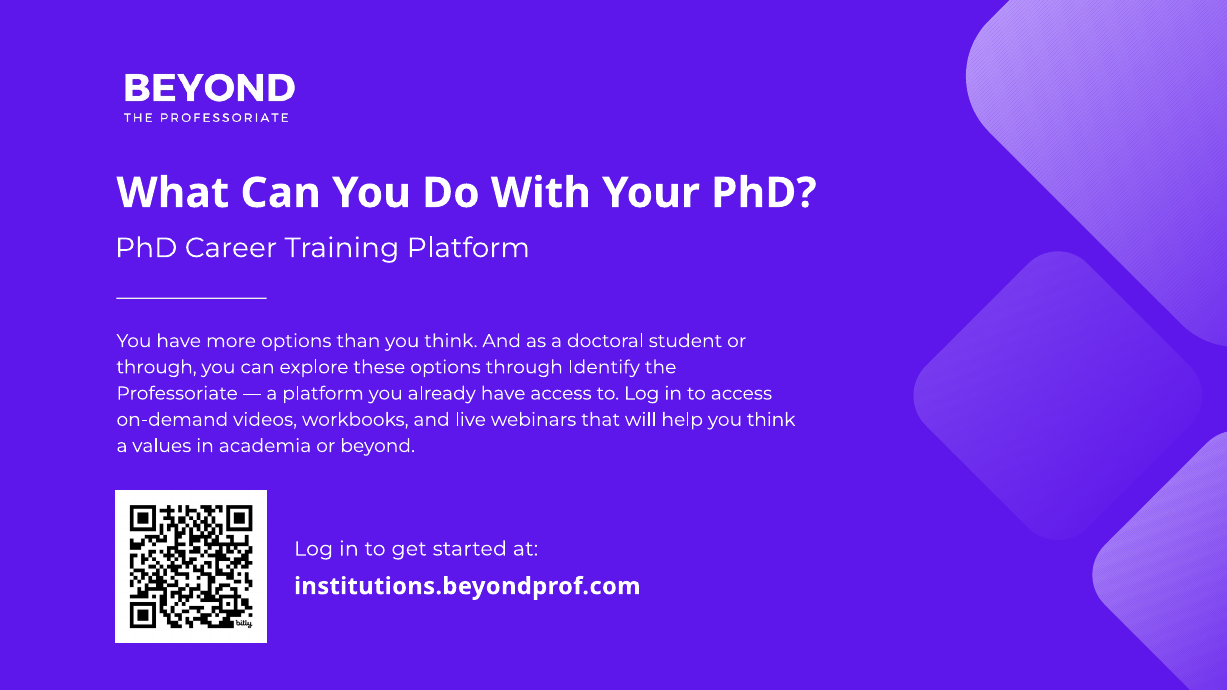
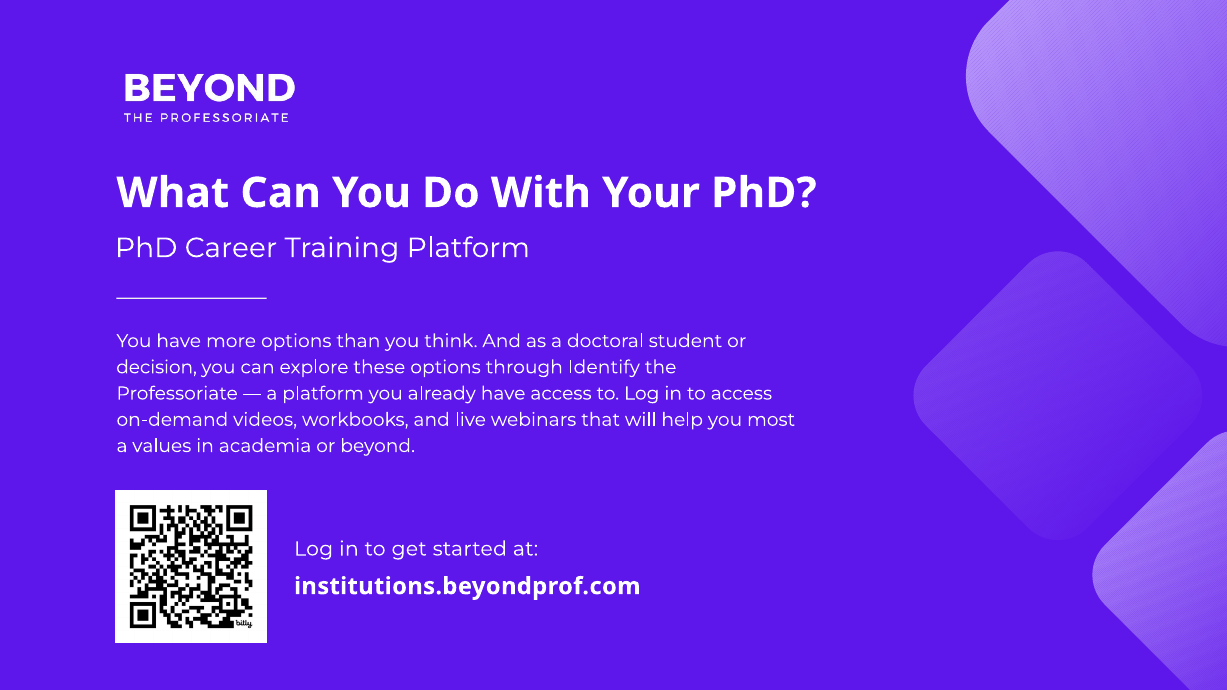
through at (157, 367): through -> decision
help you think: think -> most
